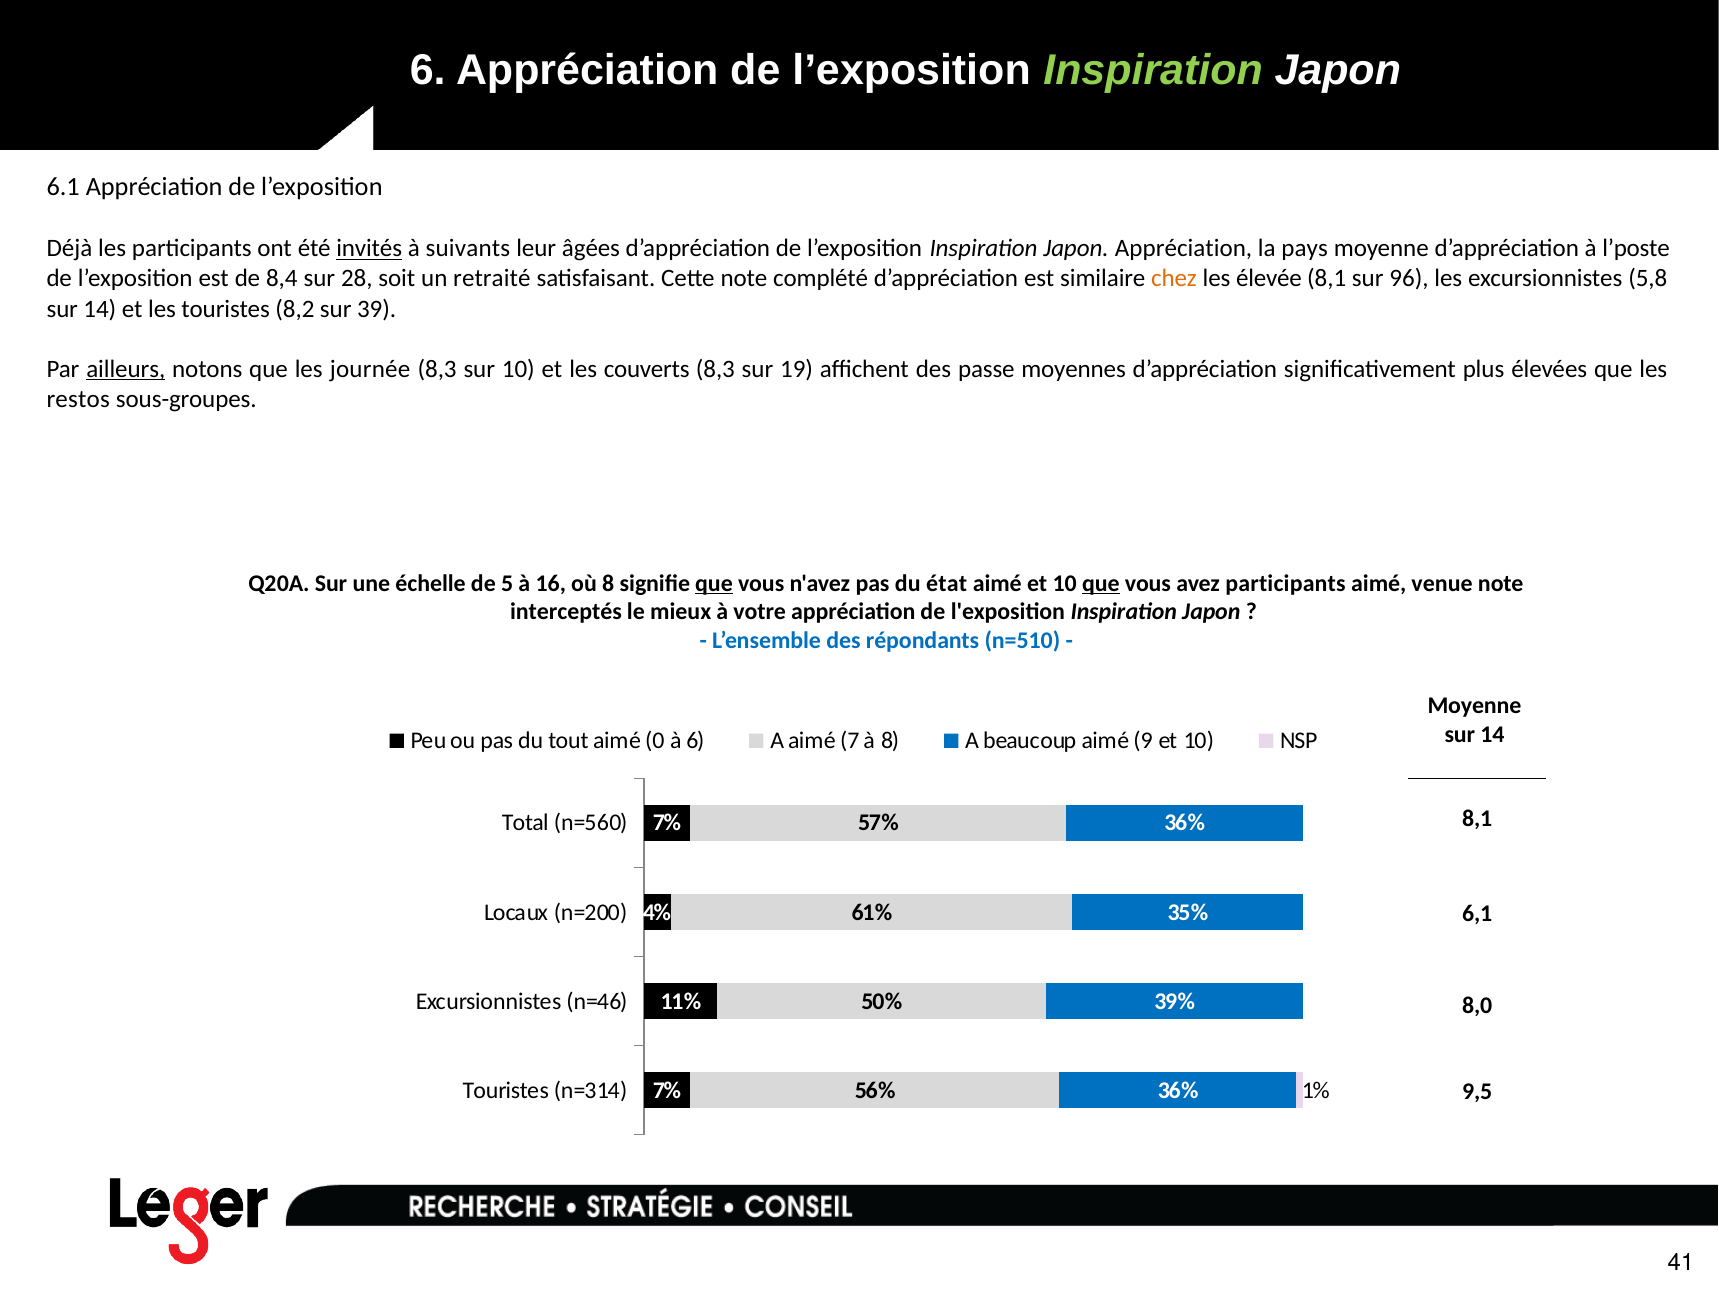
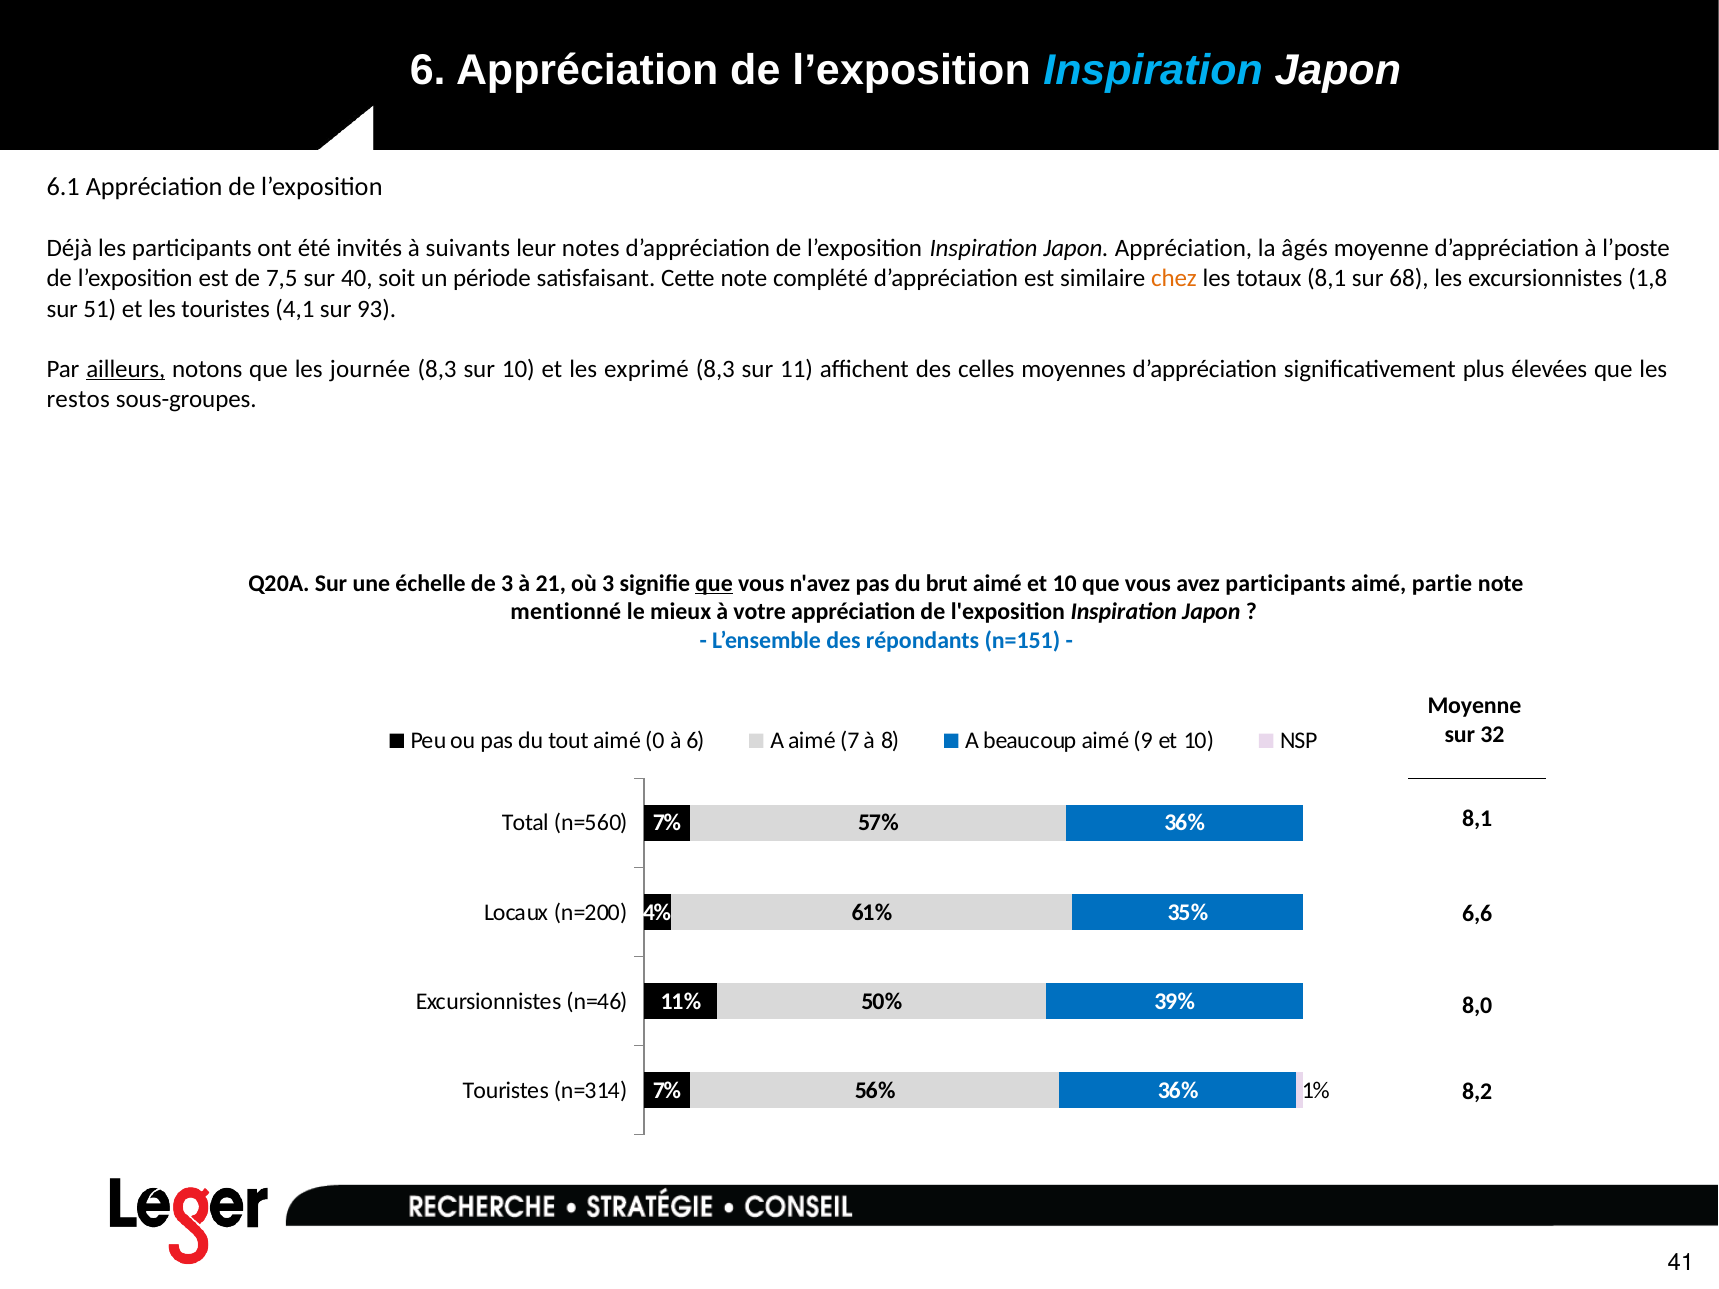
Inspiration at (1153, 70) colour: light green -> light blue
invités underline: present -> none
âgées: âgées -> notes
pays: pays -> âgés
8,4: 8,4 -> 7,5
28: 28 -> 40
retraité: retraité -> période
élevée: élevée -> totaux
96: 96 -> 68
5,8: 5,8 -> 1,8
14 at (100, 309): 14 -> 51
8,2: 8,2 -> 4,1
39: 39 -> 93
couverts: couverts -> exprimé
19: 19 -> 11
passe: passe -> celles
de 5: 5 -> 3
16: 16 -> 21
où 8: 8 -> 3
état: état -> brut
que at (1101, 583) underline: present -> none
venue: venue -> partie
interceptés: interceptés -> mentionné
n=510: n=510 -> n=151
14 at (1492, 735): 14 -> 32
6,1: 6,1 -> 6,6
9,5: 9,5 -> 8,2
